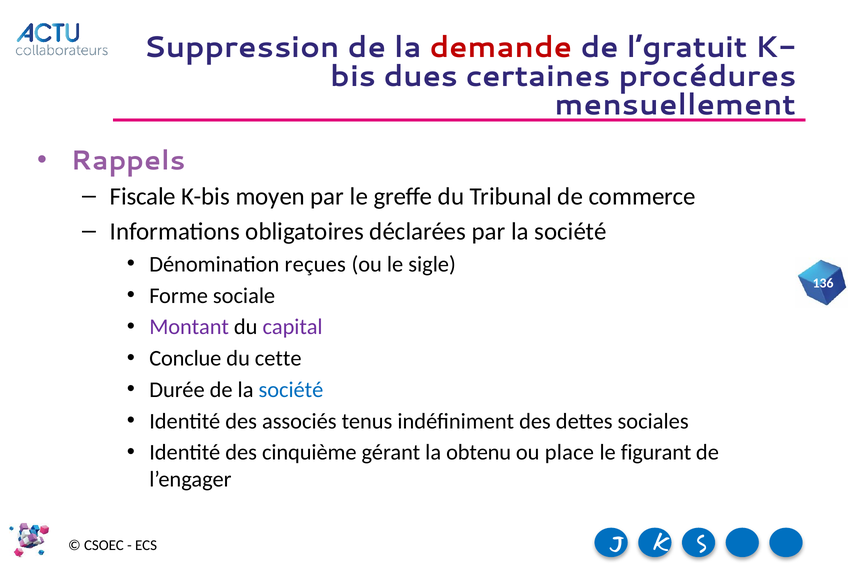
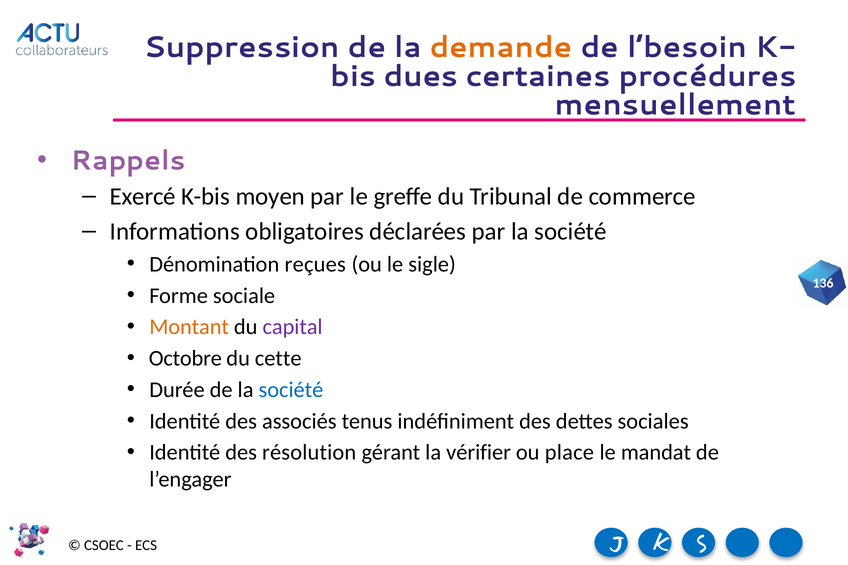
demande colour: red -> orange
l’gratuit: l’gratuit -> l’besoin
Fiscale: Fiscale -> Exercé
Montant colour: purple -> orange
Conclue: Conclue -> Octobre
cinquième: cinquième -> résolution
obtenu: obtenu -> vérifier
figurant: figurant -> mandat
